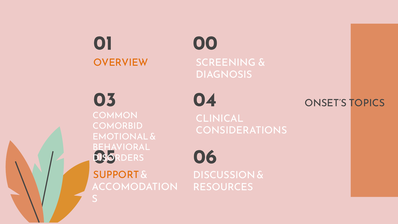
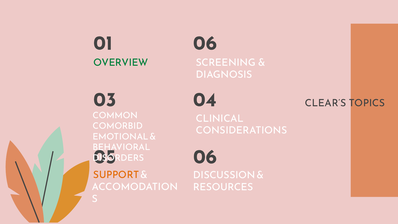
01 00: 00 -> 06
OVERVIEW colour: orange -> green
ONSET’S: ONSET’S -> CLEAR’S
